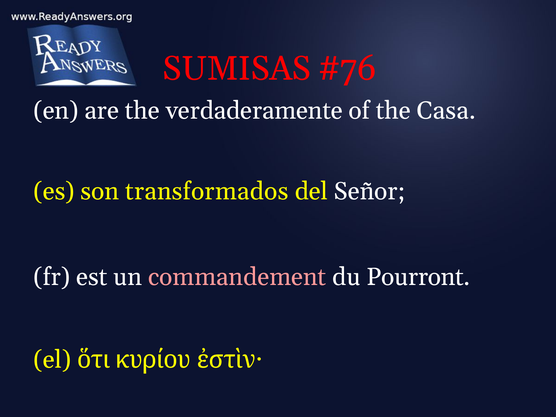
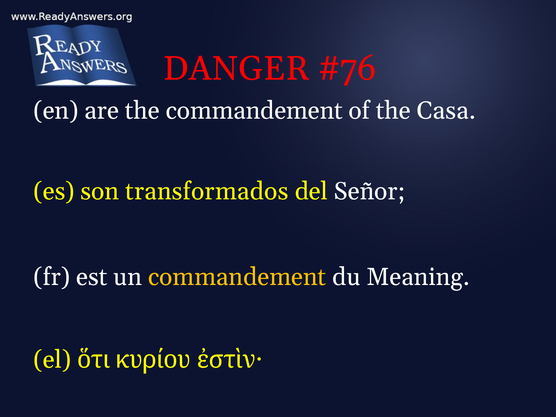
SUMISAS: SUMISAS -> DANGER
the verdaderamente: verdaderamente -> commandement
commandement at (237, 277) colour: pink -> yellow
Pourront: Pourront -> Meaning
